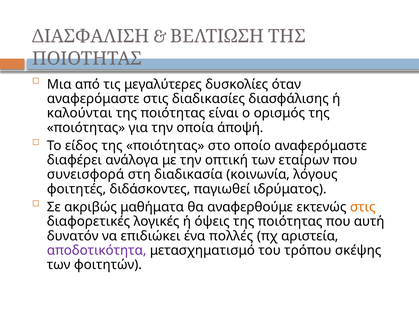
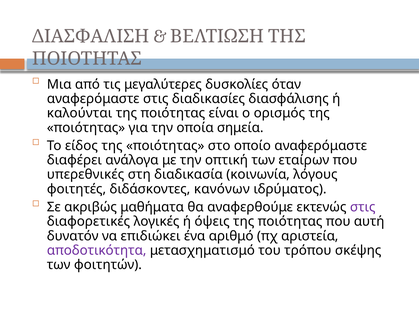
άποψή: άποψή -> σημεία
συνεισφορά: συνεισφορά -> υπερεθνικές
παγιωθεί: παγιωθεί -> κανόνων
στις at (363, 207) colour: orange -> purple
πολλές: πολλές -> αριθμό
